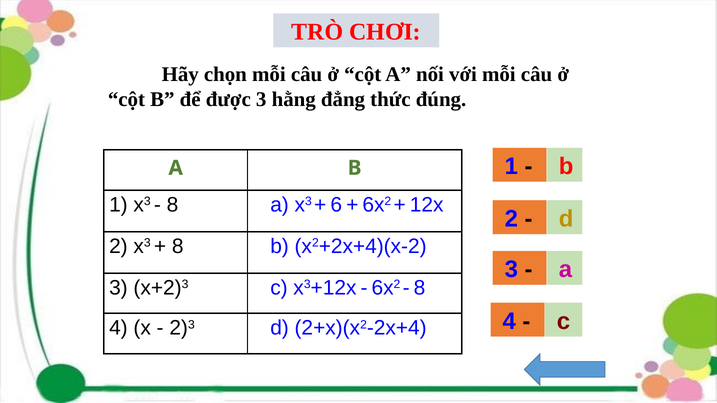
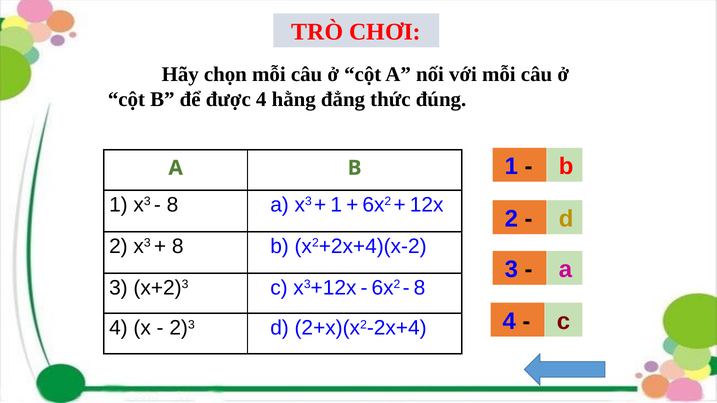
được 3: 3 -> 4
6 at (336, 205): 6 -> 1
